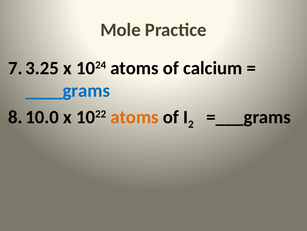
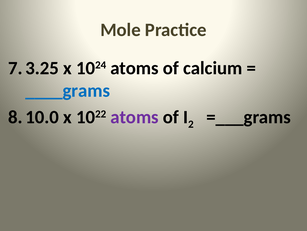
atoms at (135, 117) colour: orange -> purple
